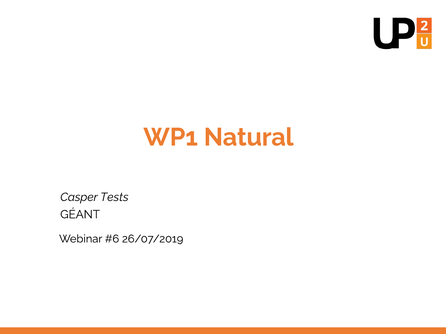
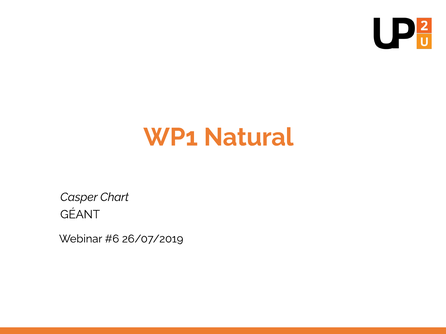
Tests: Tests -> Chart
